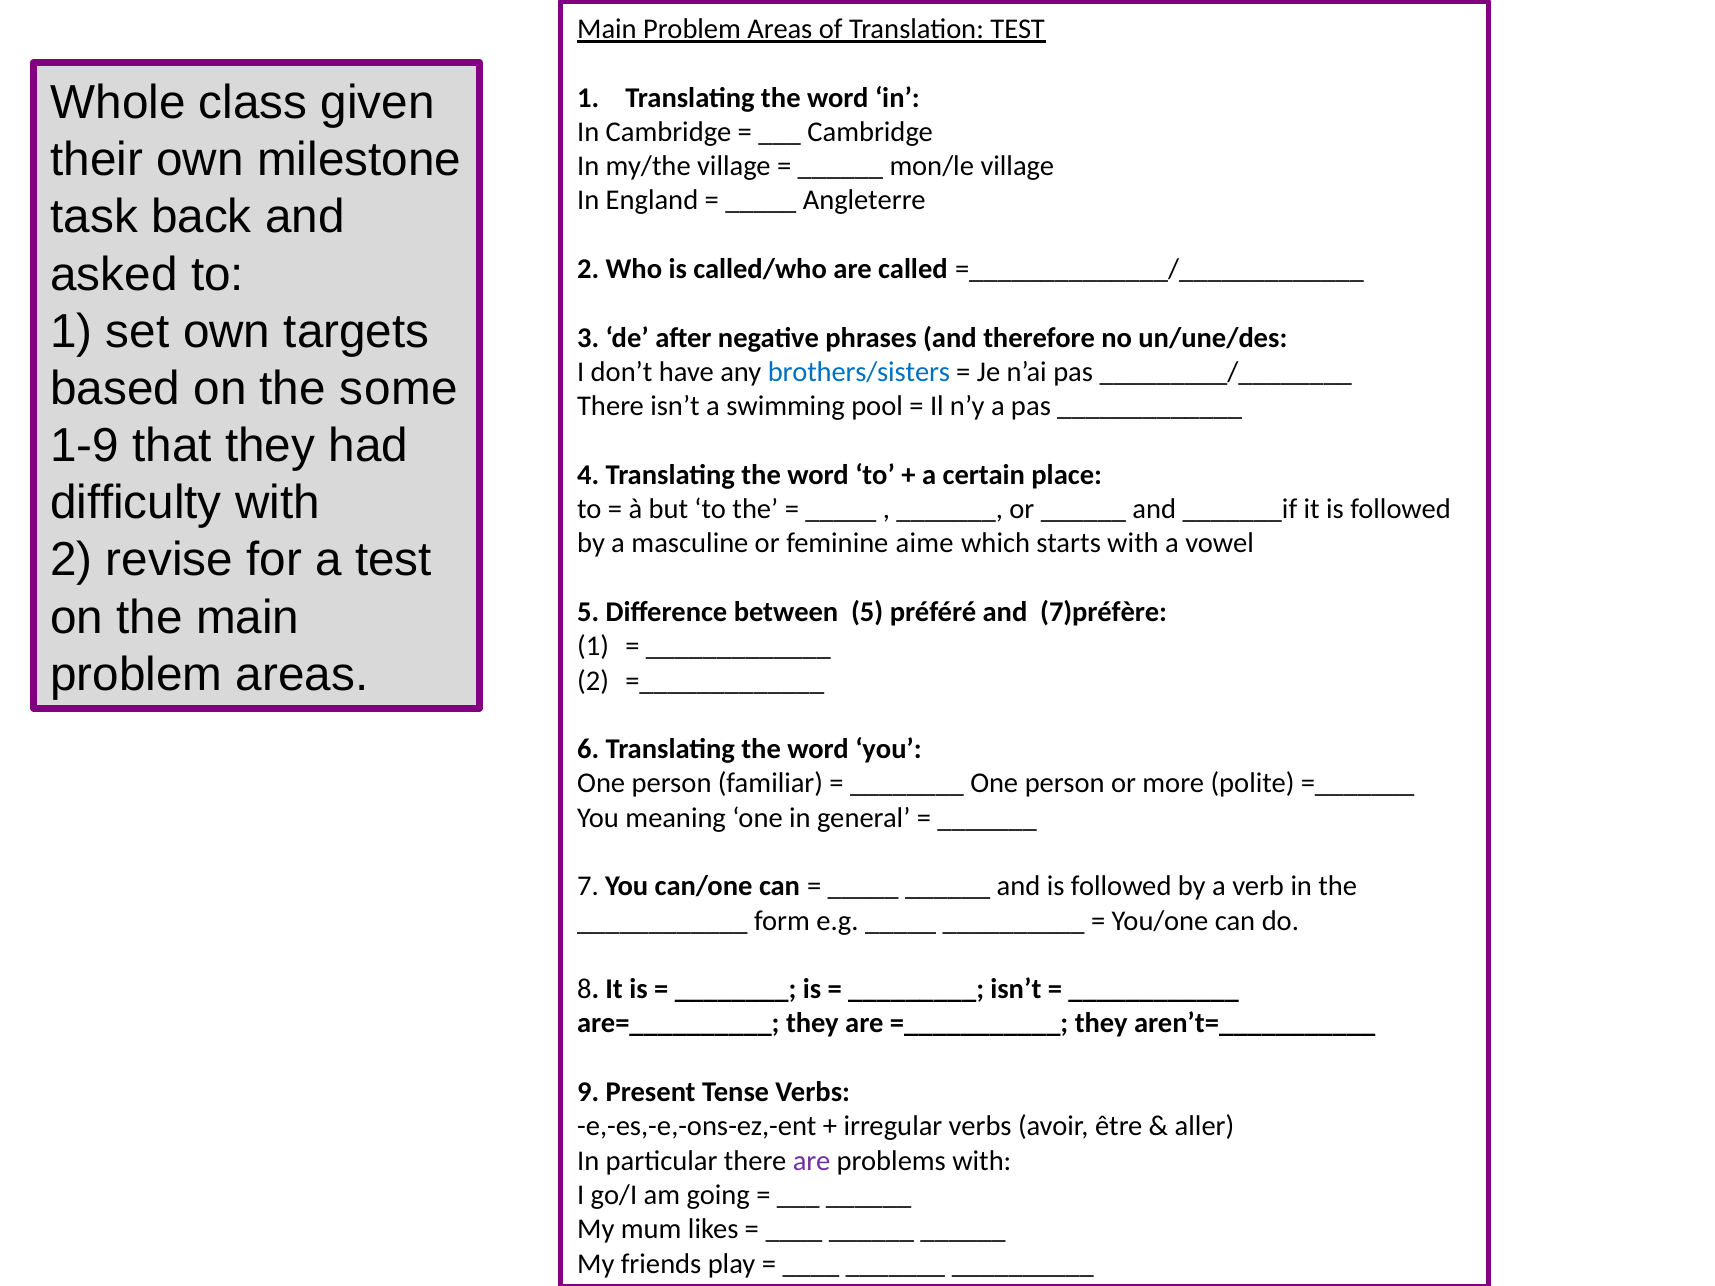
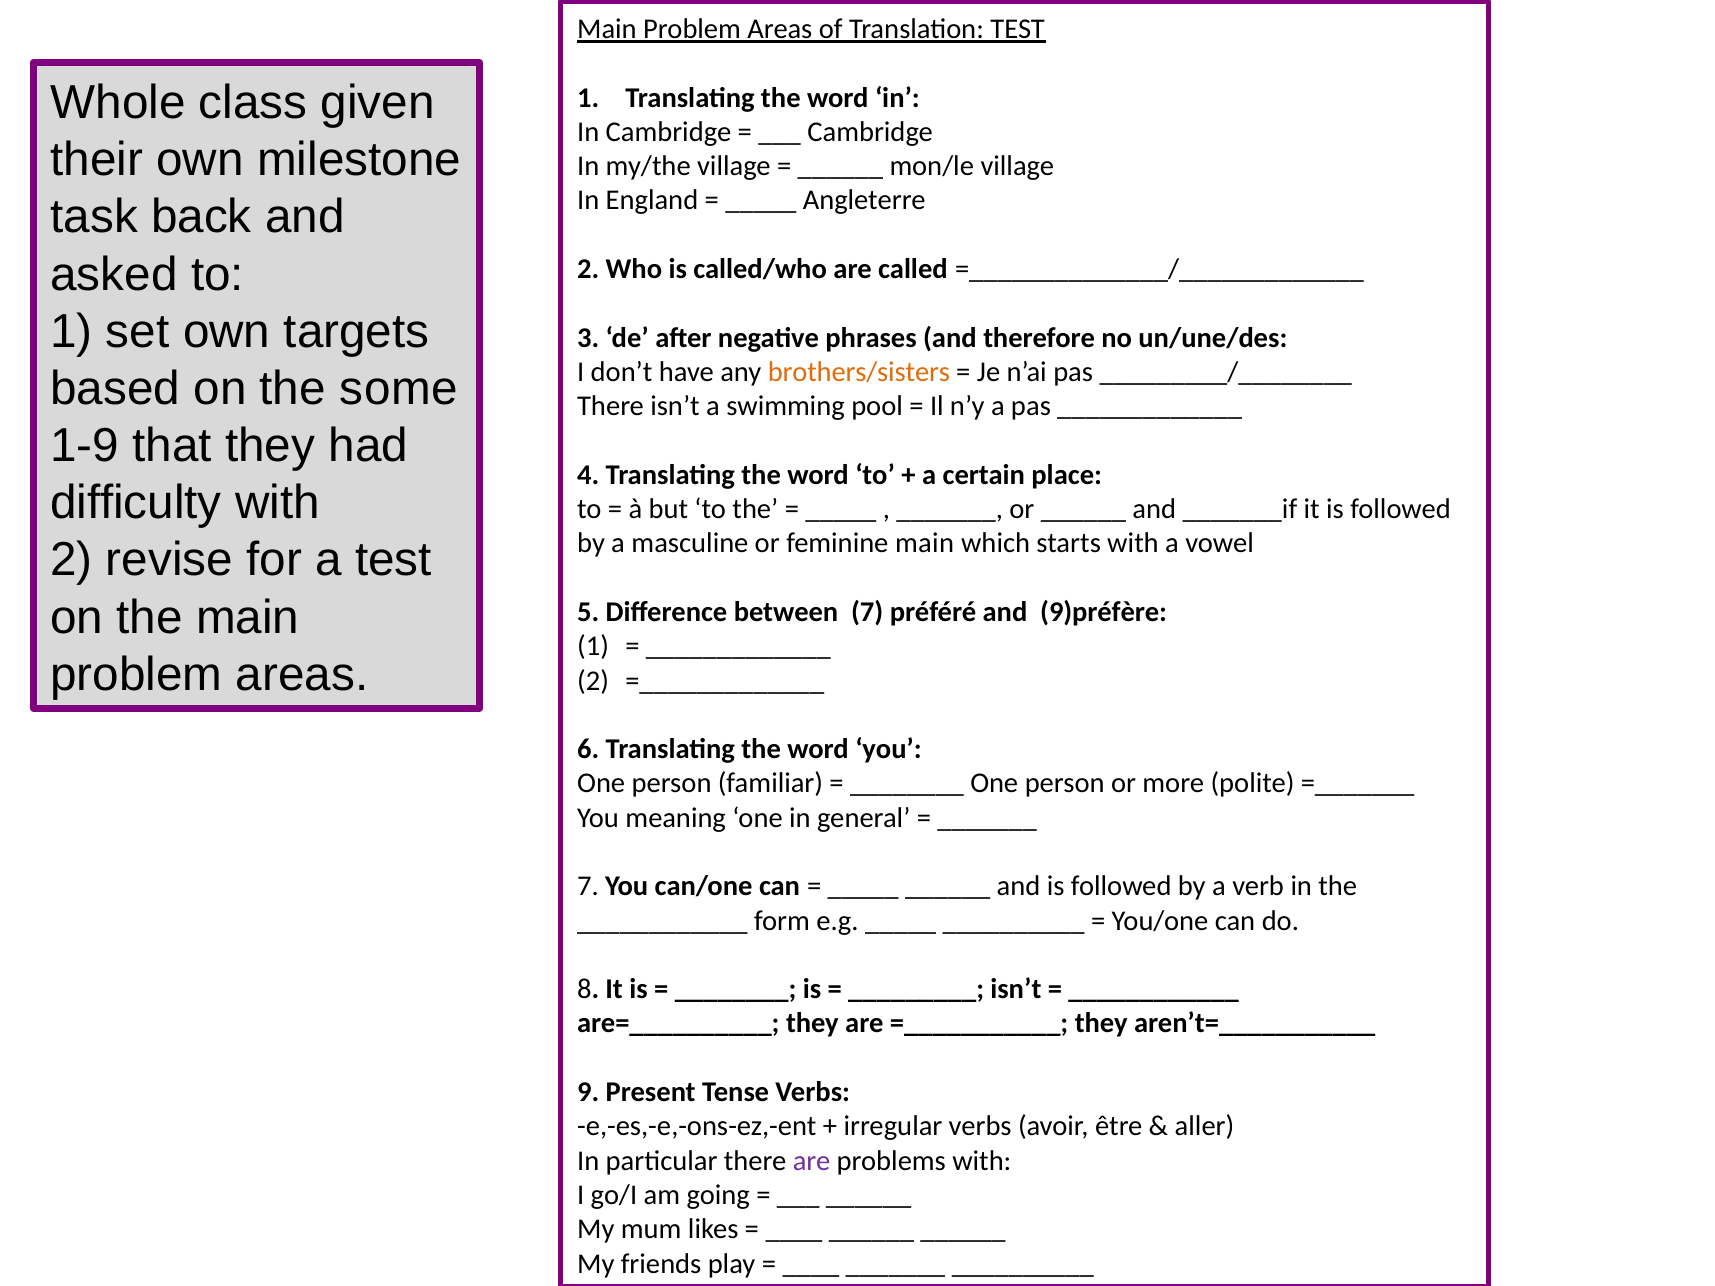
brothers/sisters colour: blue -> orange
feminine aime: aime -> main
between 5: 5 -> 7
7)préfère: 7)préfère -> 9)préfère
